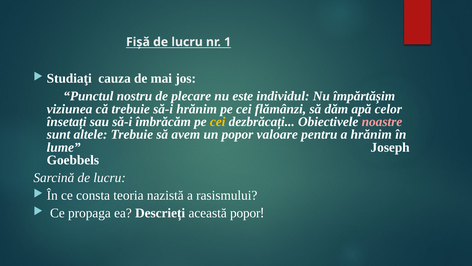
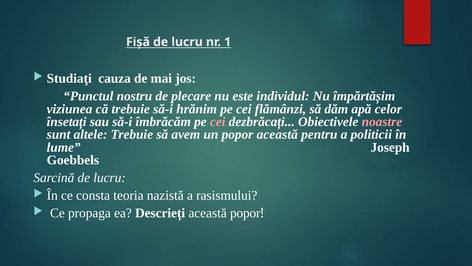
cei at (218, 122) colour: yellow -> pink
popor valoare: valoare -> această
a hrănim: hrănim -> politicii
